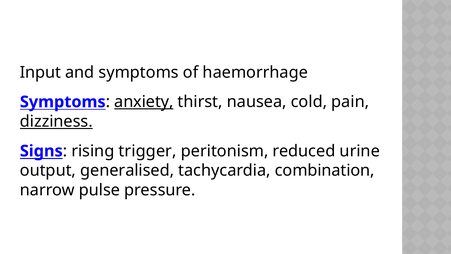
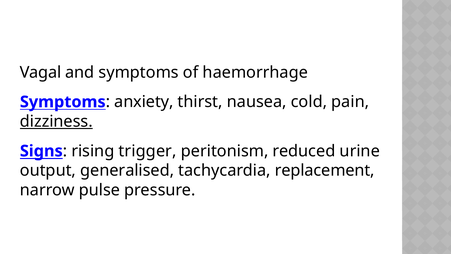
Input: Input -> Vagal
anxiety underline: present -> none
combination: combination -> replacement
